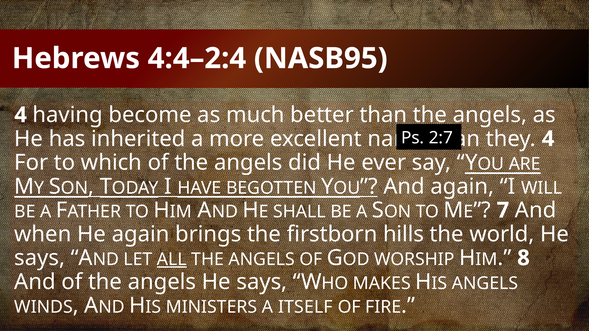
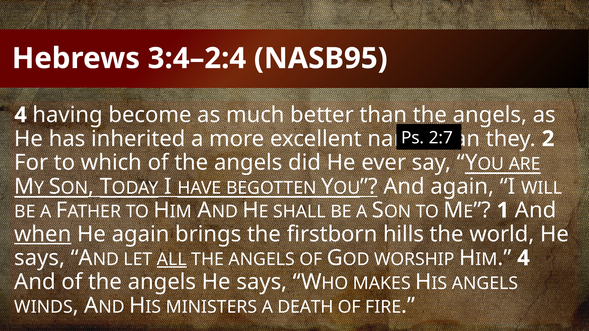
4:4–2:4: 4:4–2:4 -> 3:4–2:4
they 4: 4 -> 2
7: 7 -> 1
when underline: none -> present
8 at (523, 258): 8 -> 4
ITSELF: ITSELF -> DEATH
